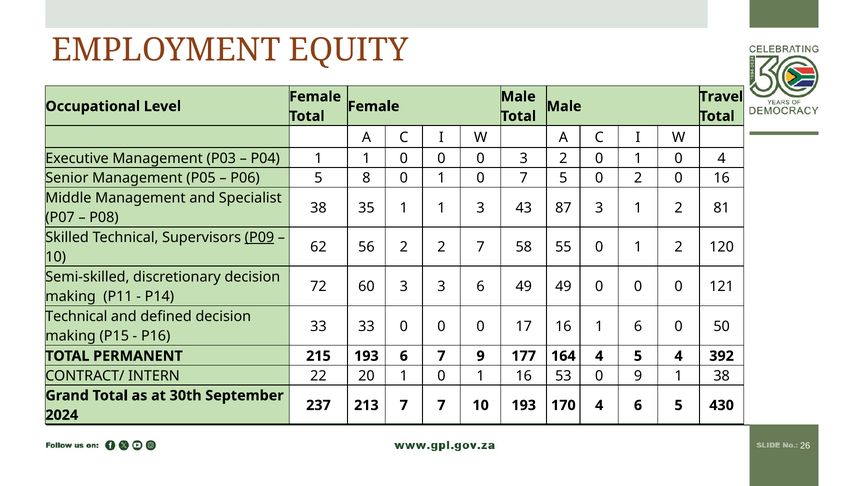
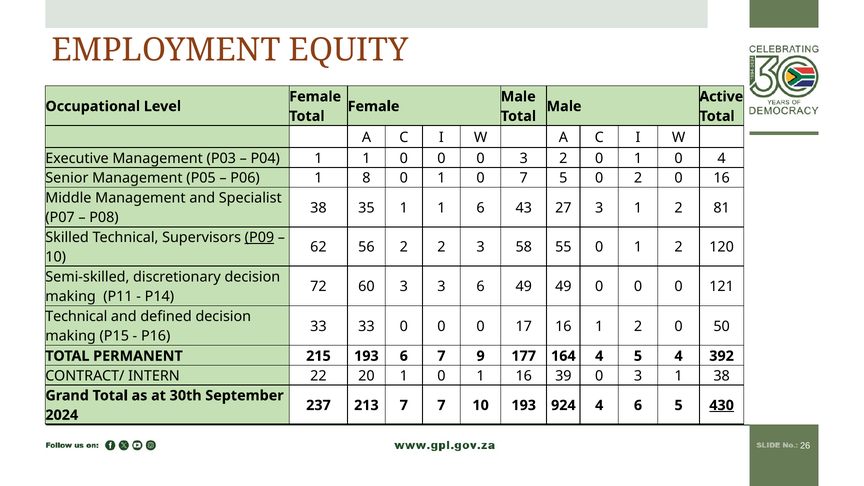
Travel: Travel -> Active
P06 5: 5 -> 1
1 3: 3 -> 6
87: 87 -> 27
2 7: 7 -> 3
16 1 6: 6 -> 2
53: 53 -> 39
9 at (638, 376): 9 -> 3
170: 170 -> 924
430 underline: none -> present
